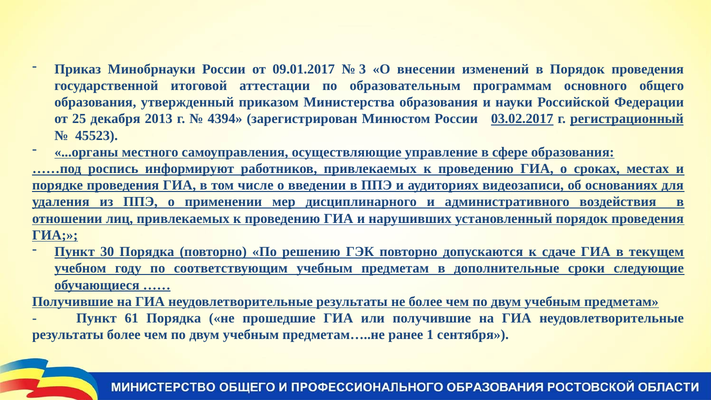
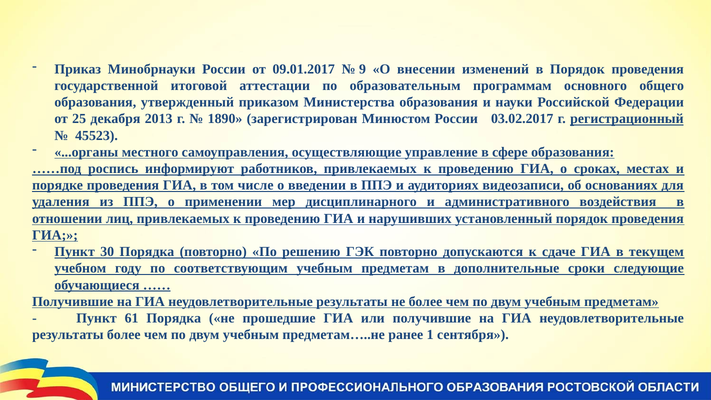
3: 3 -> 9
4394: 4394 -> 1890
03.02.2017 underline: present -> none
